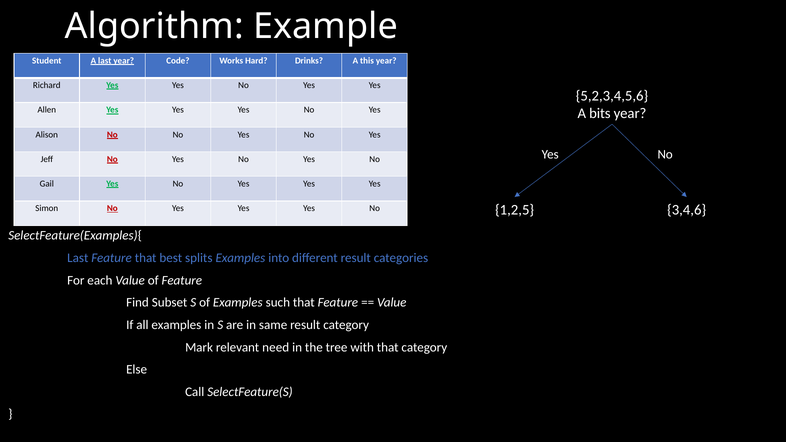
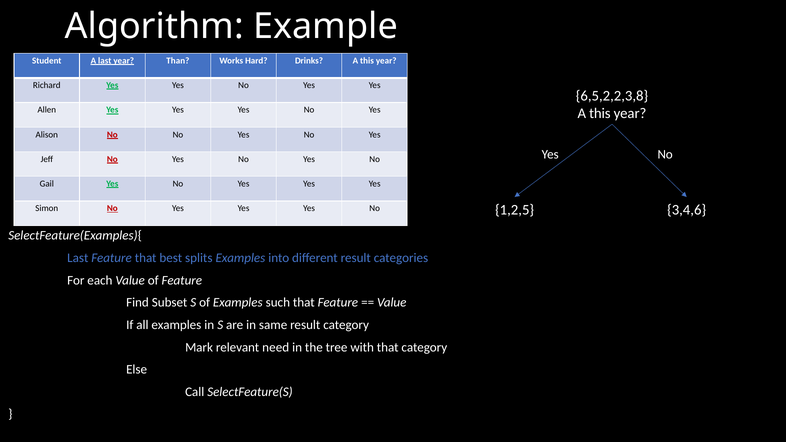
Code: Code -> Than
5,2,3,4,5,6: 5,2,3,4,5,6 -> 6,5,2,2,3,8
bits at (600, 113): bits -> this
